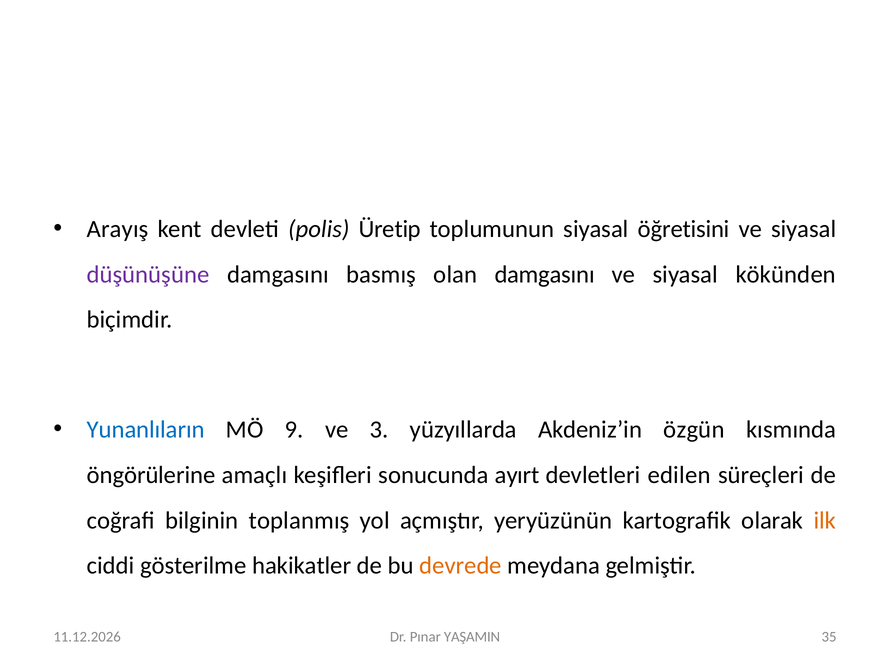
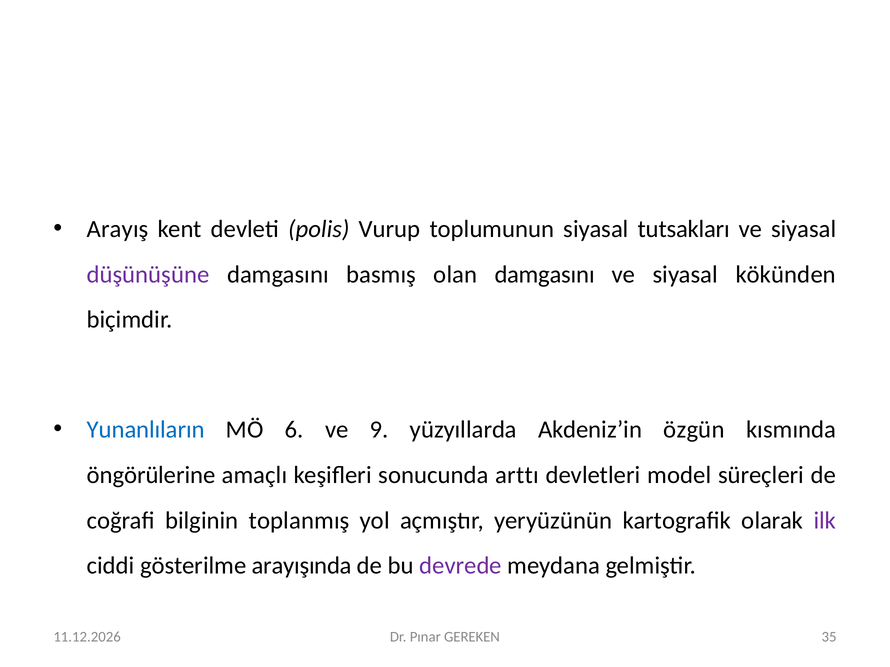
Üretip: Üretip -> Vurup
öğretisini: öğretisini -> tutsakları
9: 9 -> 6
3: 3 -> 9
ayırt: ayırt -> arttı
edilen: edilen -> model
ilk colour: orange -> purple
hakikatler: hakikatler -> arayışında
devrede colour: orange -> purple
YAŞAMIN: YAŞAMIN -> GEREKEN
